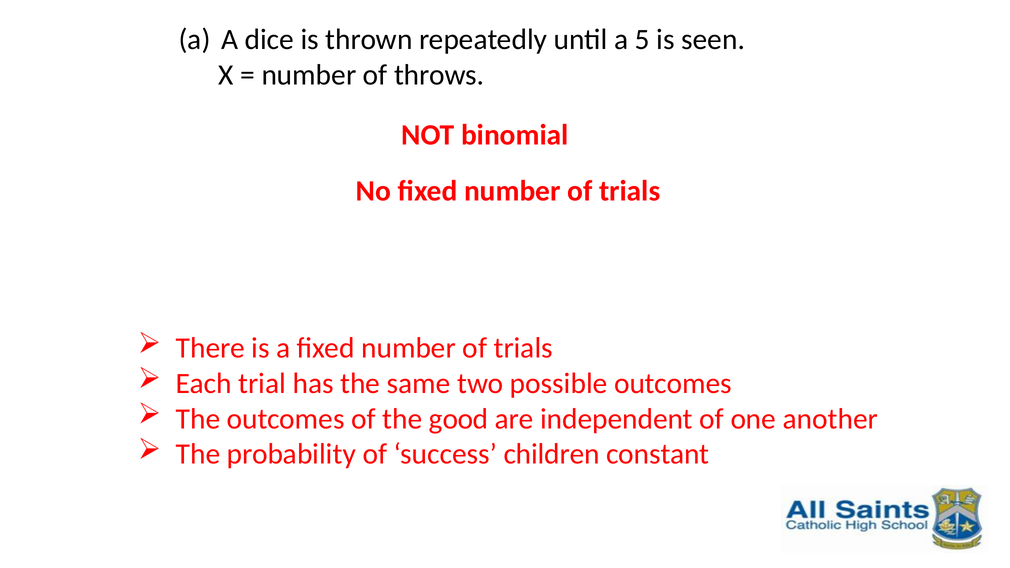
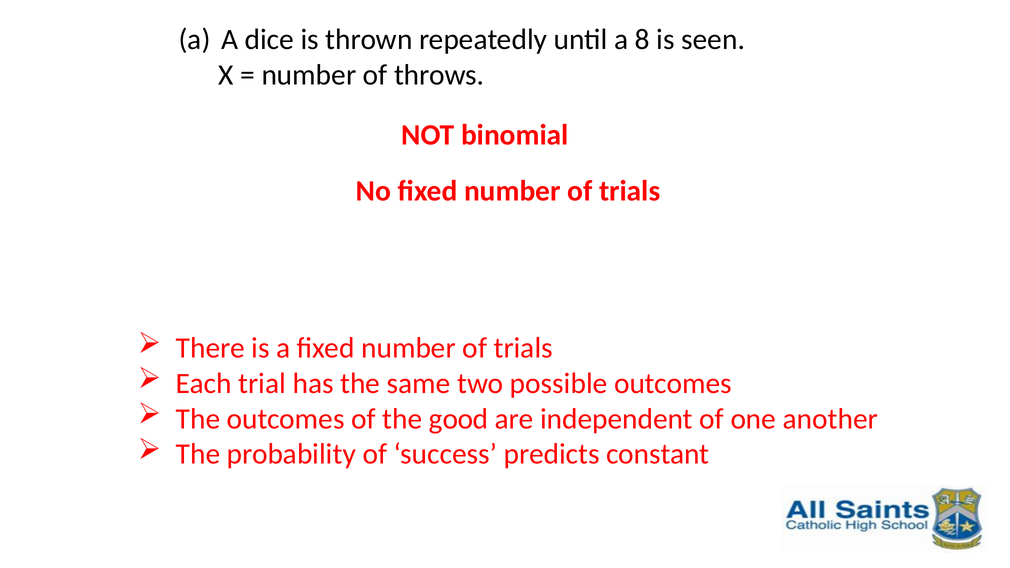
5: 5 -> 8
children: children -> predicts
